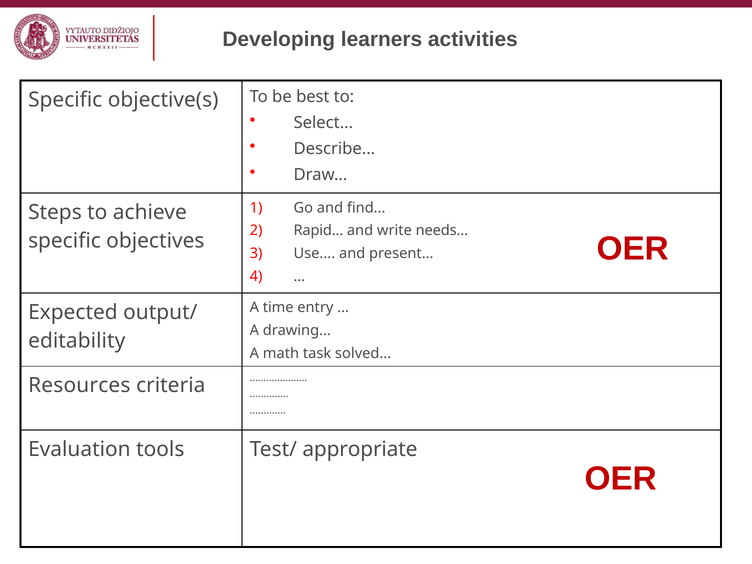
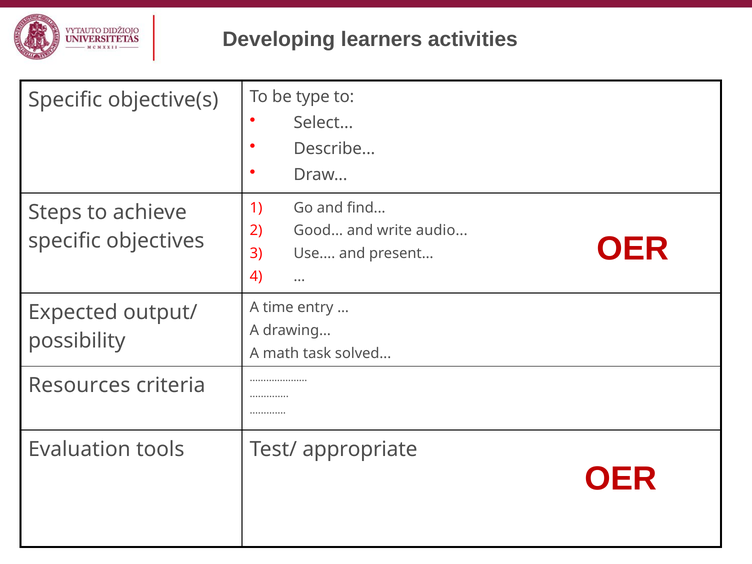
best: best -> type
Rapid: Rapid -> Good
needs: needs -> audio
editability: editability -> possibility
